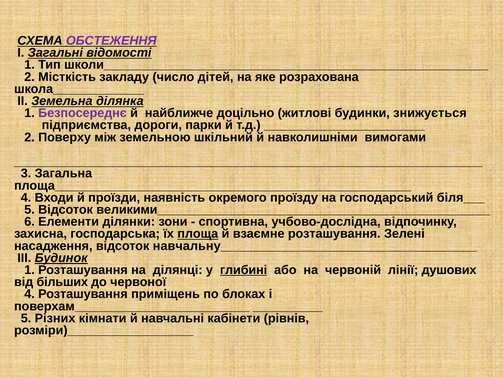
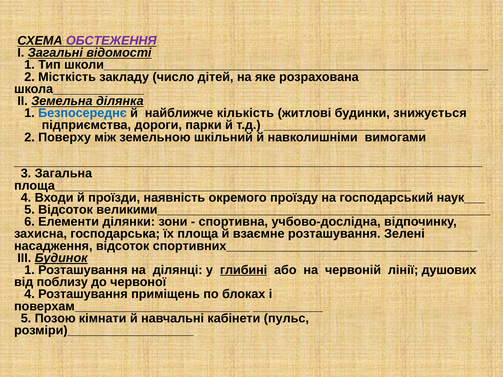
Безпосереднє colour: purple -> blue
доцільно: доцільно -> кількість
біля___: біля___ -> наук___
площа underline: present -> none
навчальну____________________________________: навчальну____________________________________ -> спортивних____________________________________
більших: більших -> поблизу
Різних: Різних -> Позою
рівнів: рівнів -> пульс
